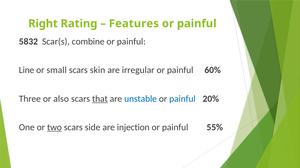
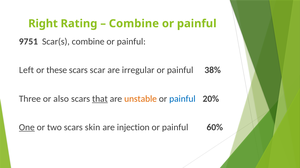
Features at (134, 24): Features -> Combine
5832: 5832 -> 9751
Line: Line -> Left
small: small -> these
skin: skin -> scar
60%: 60% -> 38%
unstable colour: blue -> orange
One underline: none -> present
two underline: present -> none
side: side -> skin
55%: 55% -> 60%
